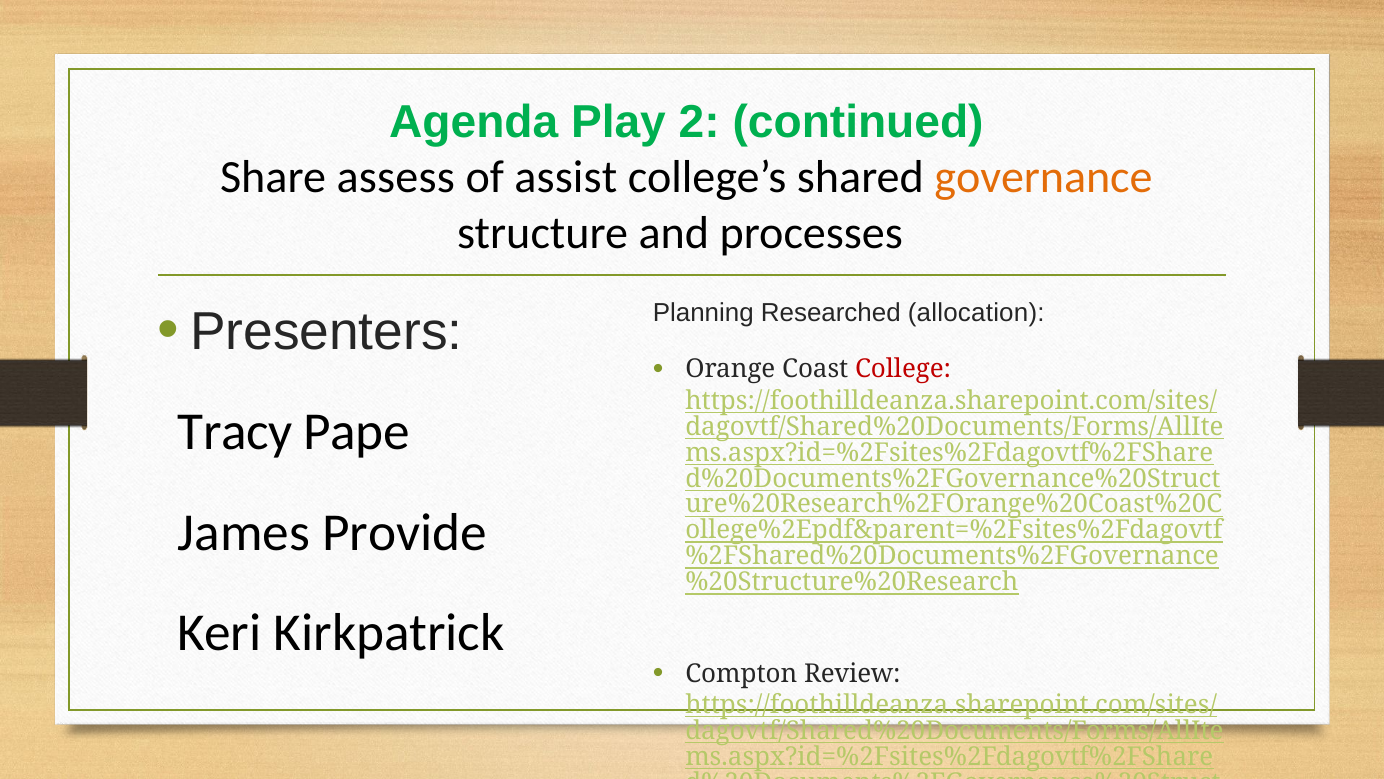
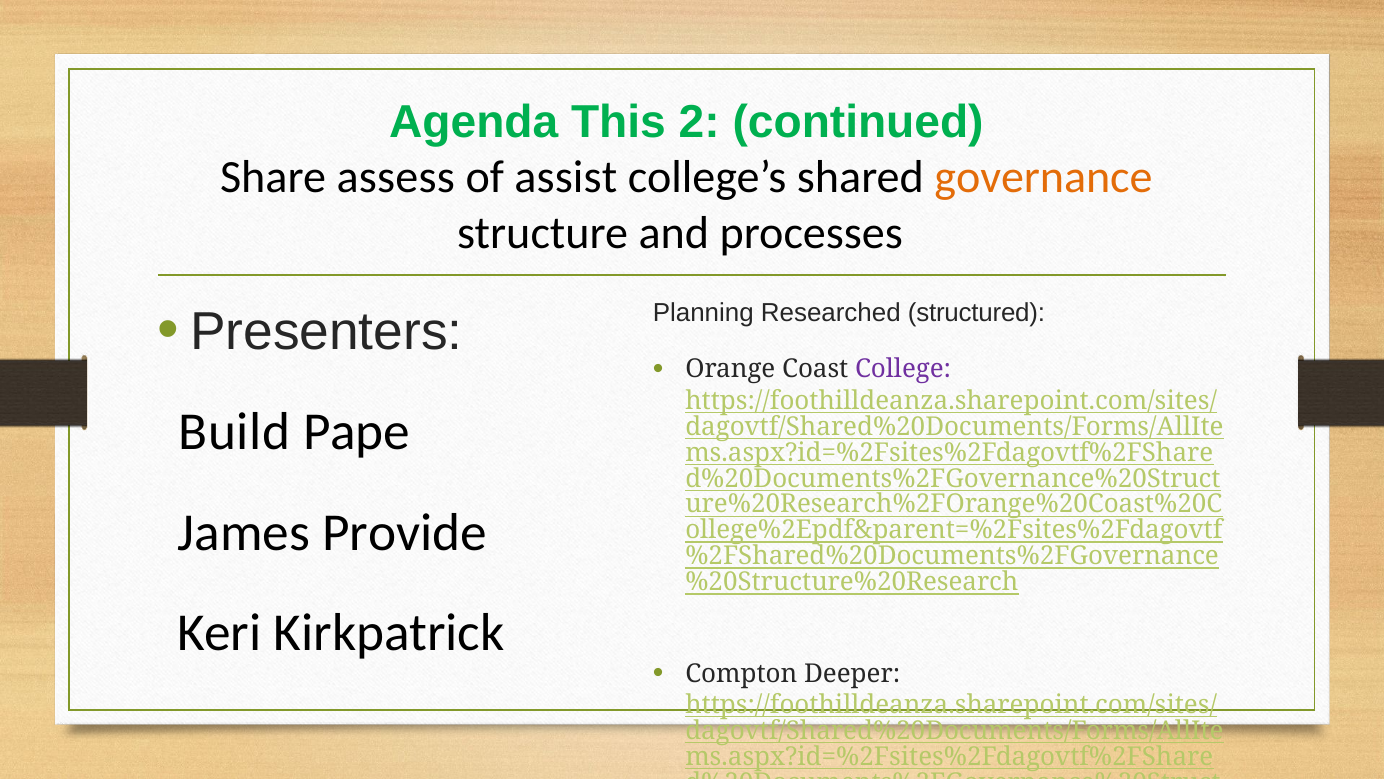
Play: Play -> This
allocation: allocation -> structured
College at (903, 369) colour: red -> purple
Tracy: Tracy -> Build
Review: Review -> Deeper
